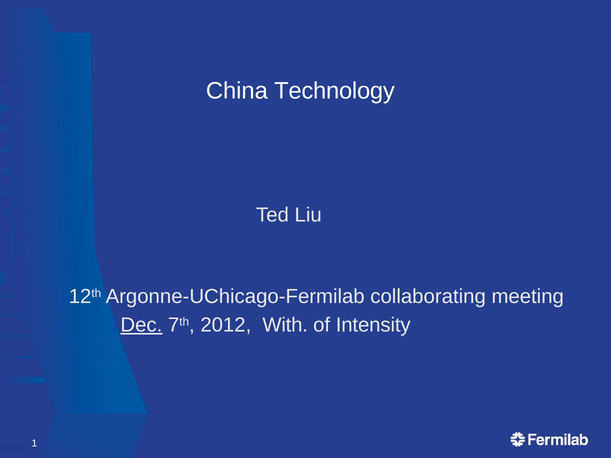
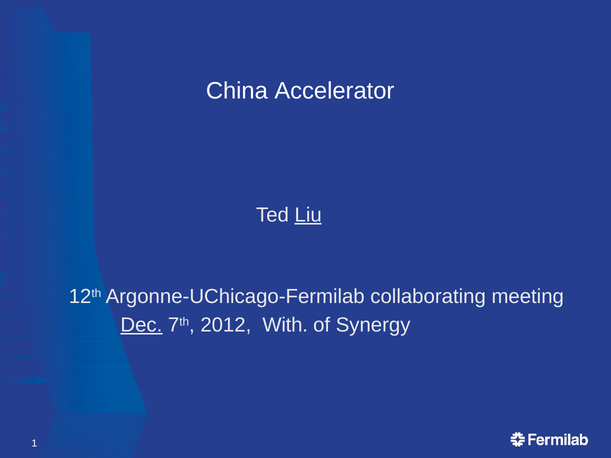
Technology: Technology -> Accelerator
Liu underline: none -> present
Intensity: Intensity -> Synergy
